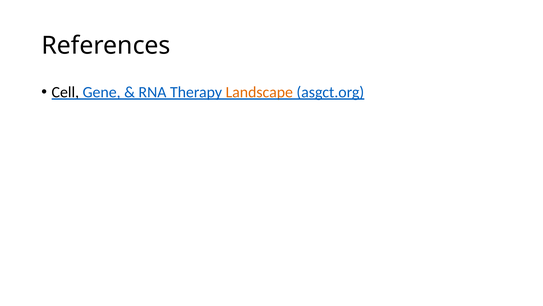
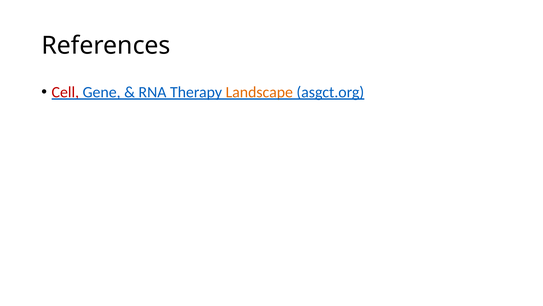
Cell colour: black -> red
